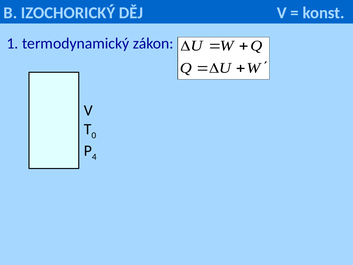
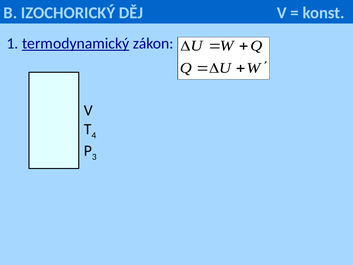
termodynamický underline: none -> present
0: 0 -> 4
4: 4 -> 3
